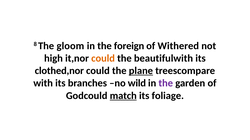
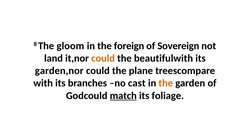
Withered: Withered -> Sovereign
high: high -> land
clothed,nor: clothed,nor -> garden,nor
plane underline: present -> none
wild: wild -> cast
the at (166, 84) colour: purple -> orange
